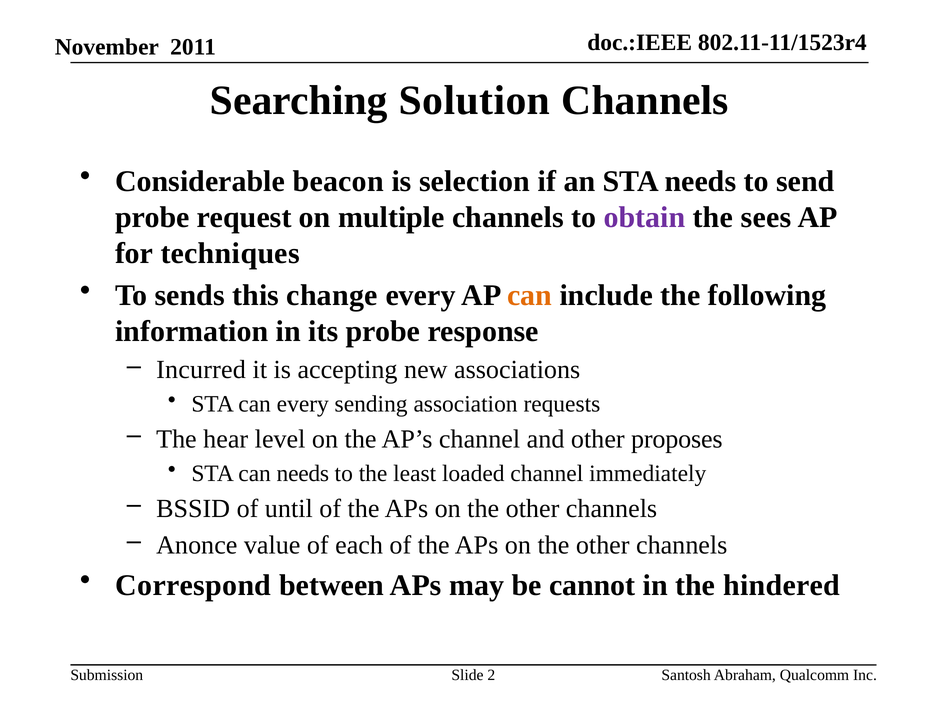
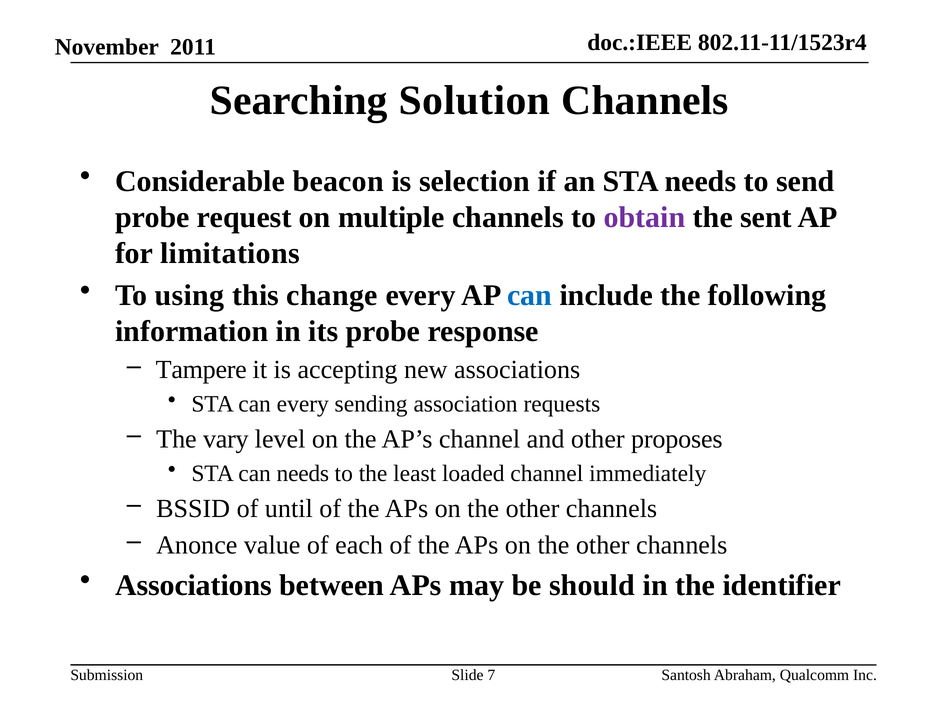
sees: sees -> sent
techniques: techniques -> limitations
sends: sends -> using
can at (530, 295) colour: orange -> blue
Incurred: Incurred -> Tampere
hear: hear -> vary
Correspond at (193, 585): Correspond -> Associations
cannot: cannot -> should
hindered: hindered -> identifier
2: 2 -> 7
